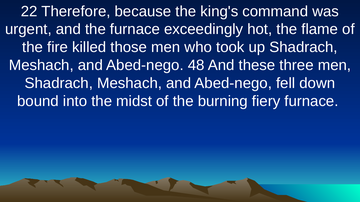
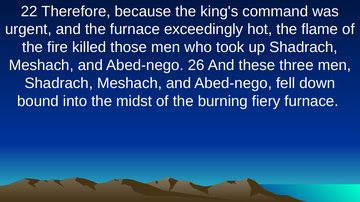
48: 48 -> 26
